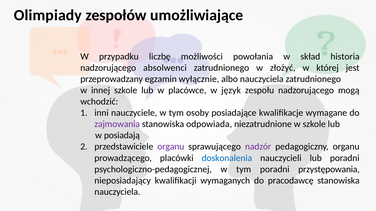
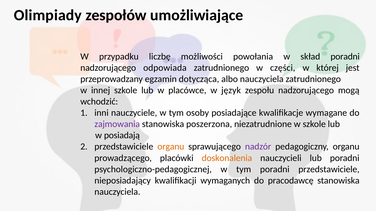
skład historia: historia -> poradni
absolwenci: absolwenci -> odpowiada
złożyć: złożyć -> części
wyłącznie: wyłącznie -> dotycząca
odpowiada: odpowiada -> poszerzona
organu at (171, 147) colour: purple -> orange
doskonalenia colour: blue -> orange
poradni przystępowania: przystępowania -> przedstawiciele
